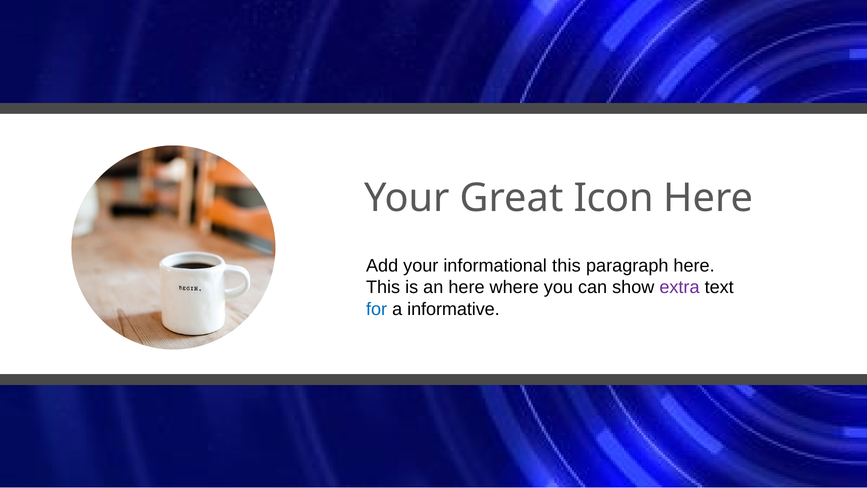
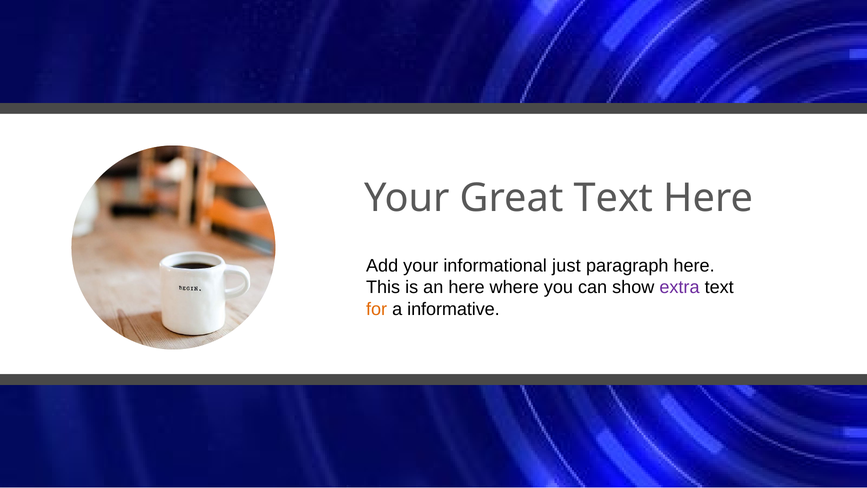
Great Icon: Icon -> Text
informational this: this -> just
for colour: blue -> orange
